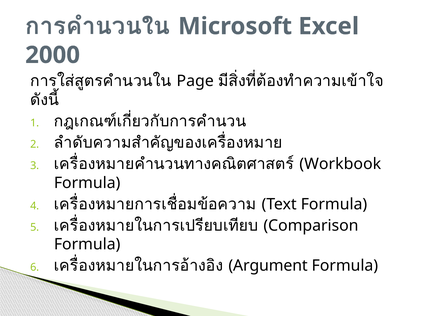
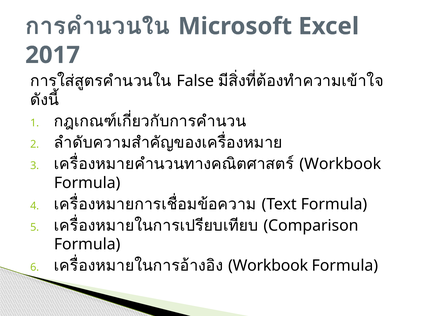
2000: 2000 -> 2017
Page: Page -> False
Argument at (268, 266): Argument -> Workbook
